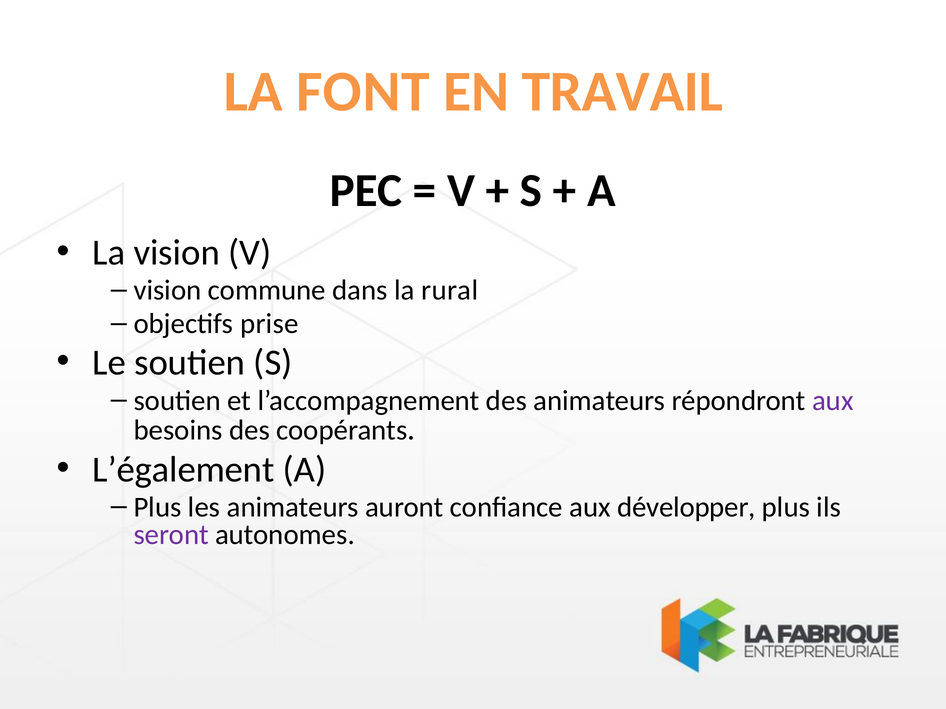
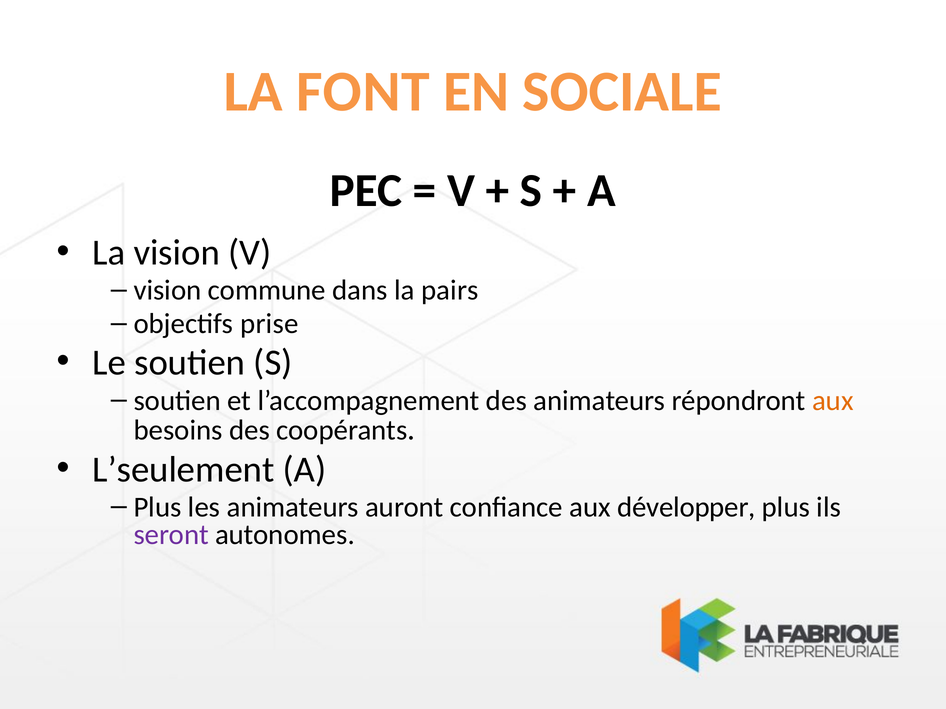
TRAVAIL: TRAVAIL -> SOCIALE
rural: rural -> pairs
aux at (833, 401) colour: purple -> orange
L’également: L’également -> L’seulement
